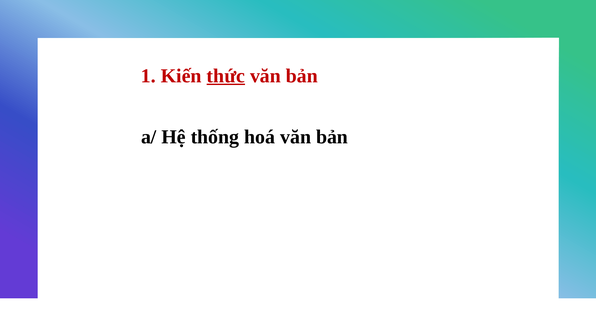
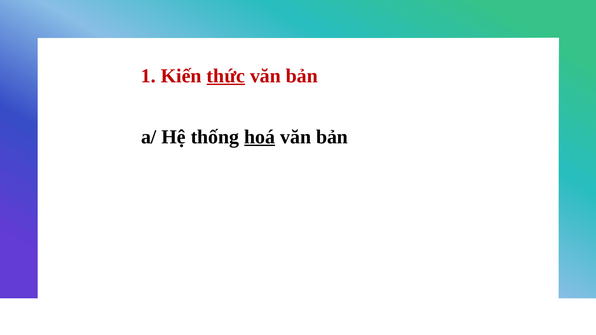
hoá underline: none -> present
